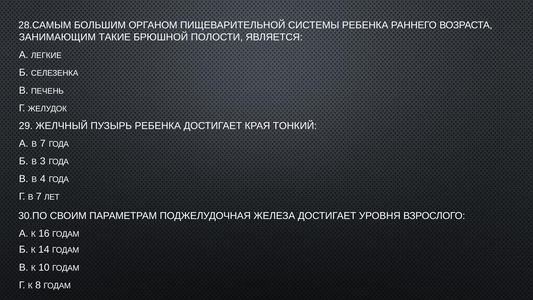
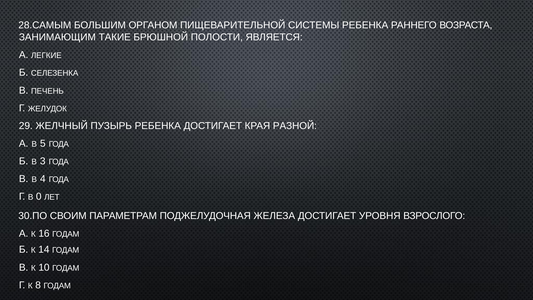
ТОНКИЙ: ТОНКИЙ -> РАЗНОЙ
А В 7: 7 -> 5
Г В 7: 7 -> 0
